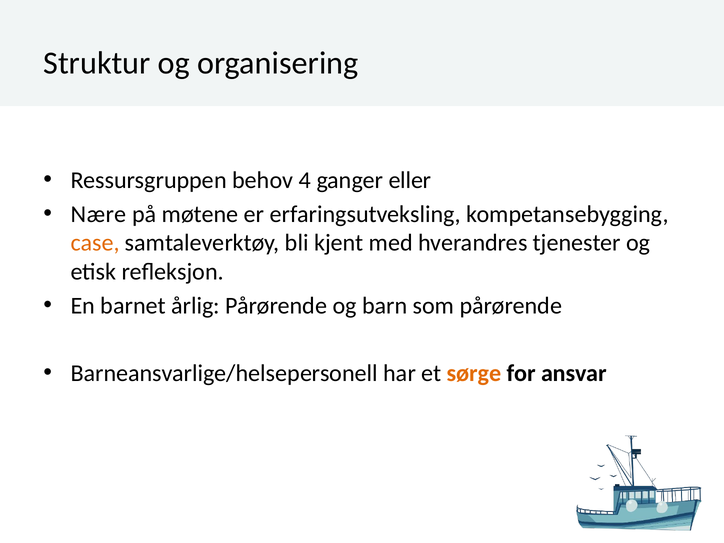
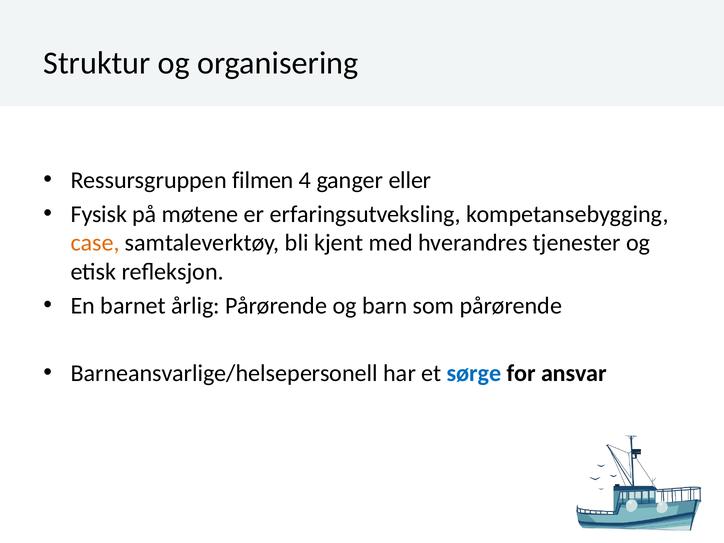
behov: behov -> filmen
Nære: Nære -> Fysisk
sørge colour: orange -> blue
